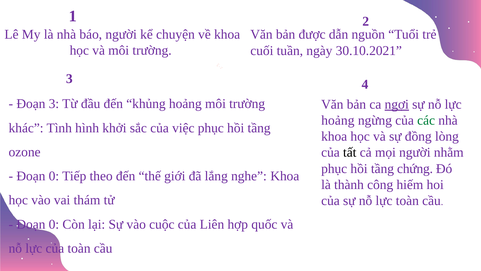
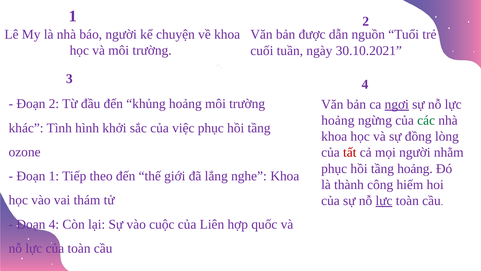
Đoạn 3: 3 -> 2
tất colour: black -> red
tầng chứng: chứng -> hoảng
0 at (54, 176): 0 -> 1
lực at (384, 200) underline: none -> present
0 at (54, 224): 0 -> 4
